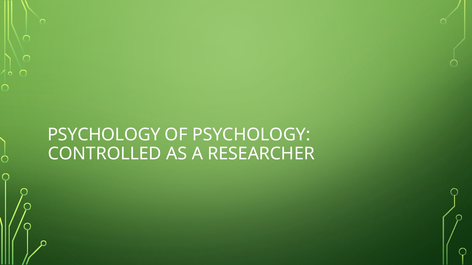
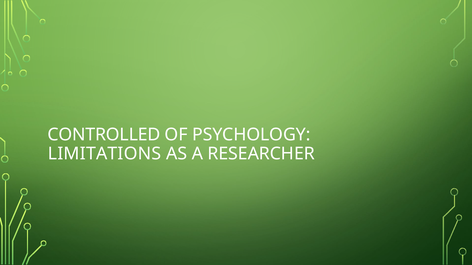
PSYCHOLOGY at (104, 135): PSYCHOLOGY -> CONTROLLED
CONTROLLED: CONTROLLED -> LIMITATIONS
